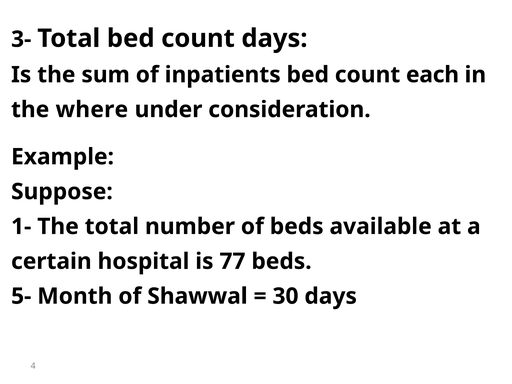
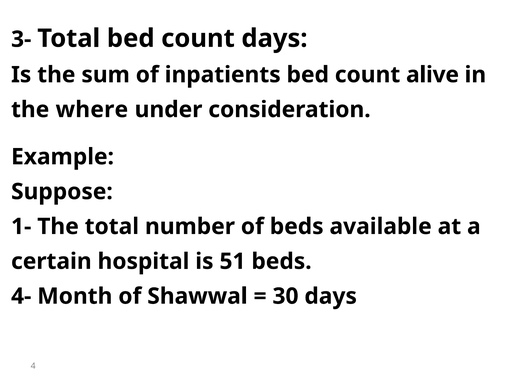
each: each -> alive
77: 77 -> 51
5-: 5- -> 4-
